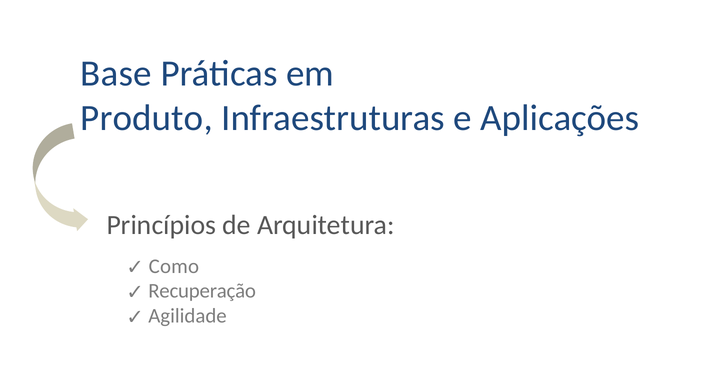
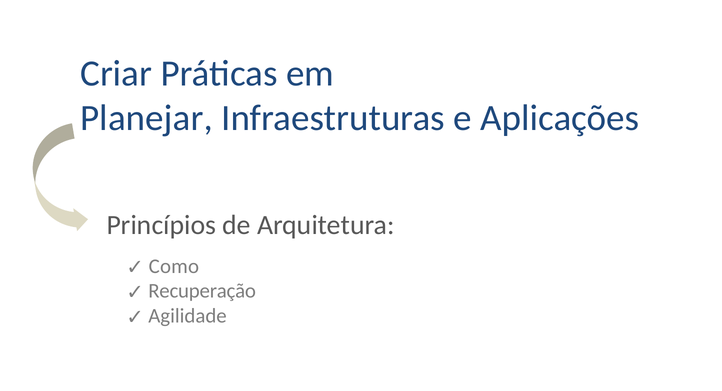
Base: Base -> Criar
Produto: Produto -> Planejar
